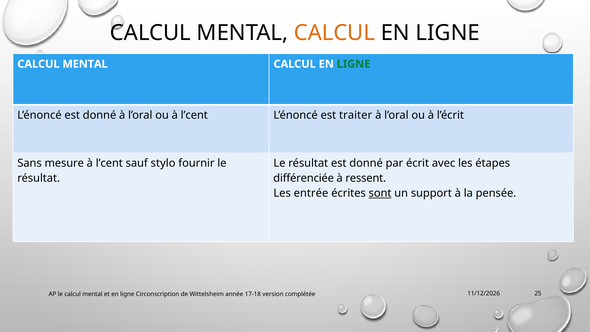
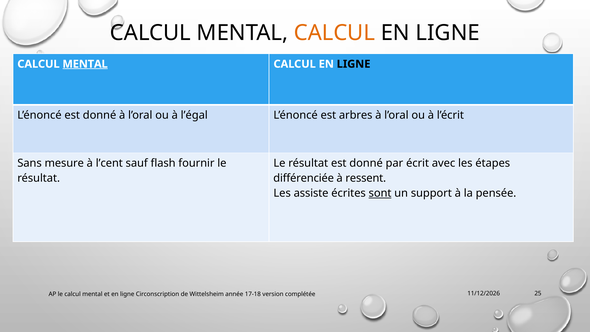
MENTAL at (85, 64) underline: none -> present
LIGNE at (354, 64) colour: green -> black
ou à l’cent: l’cent -> l’égal
traiter: traiter -> arbres
stylo: stylo -> flash
entrée: entrée -> assiste
